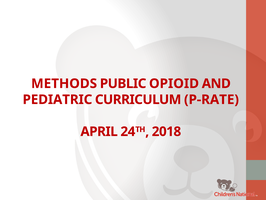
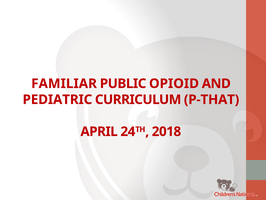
METHODS: METHODS -> FAMILIAR
P-RATE: P-RATE -> P-THAT
